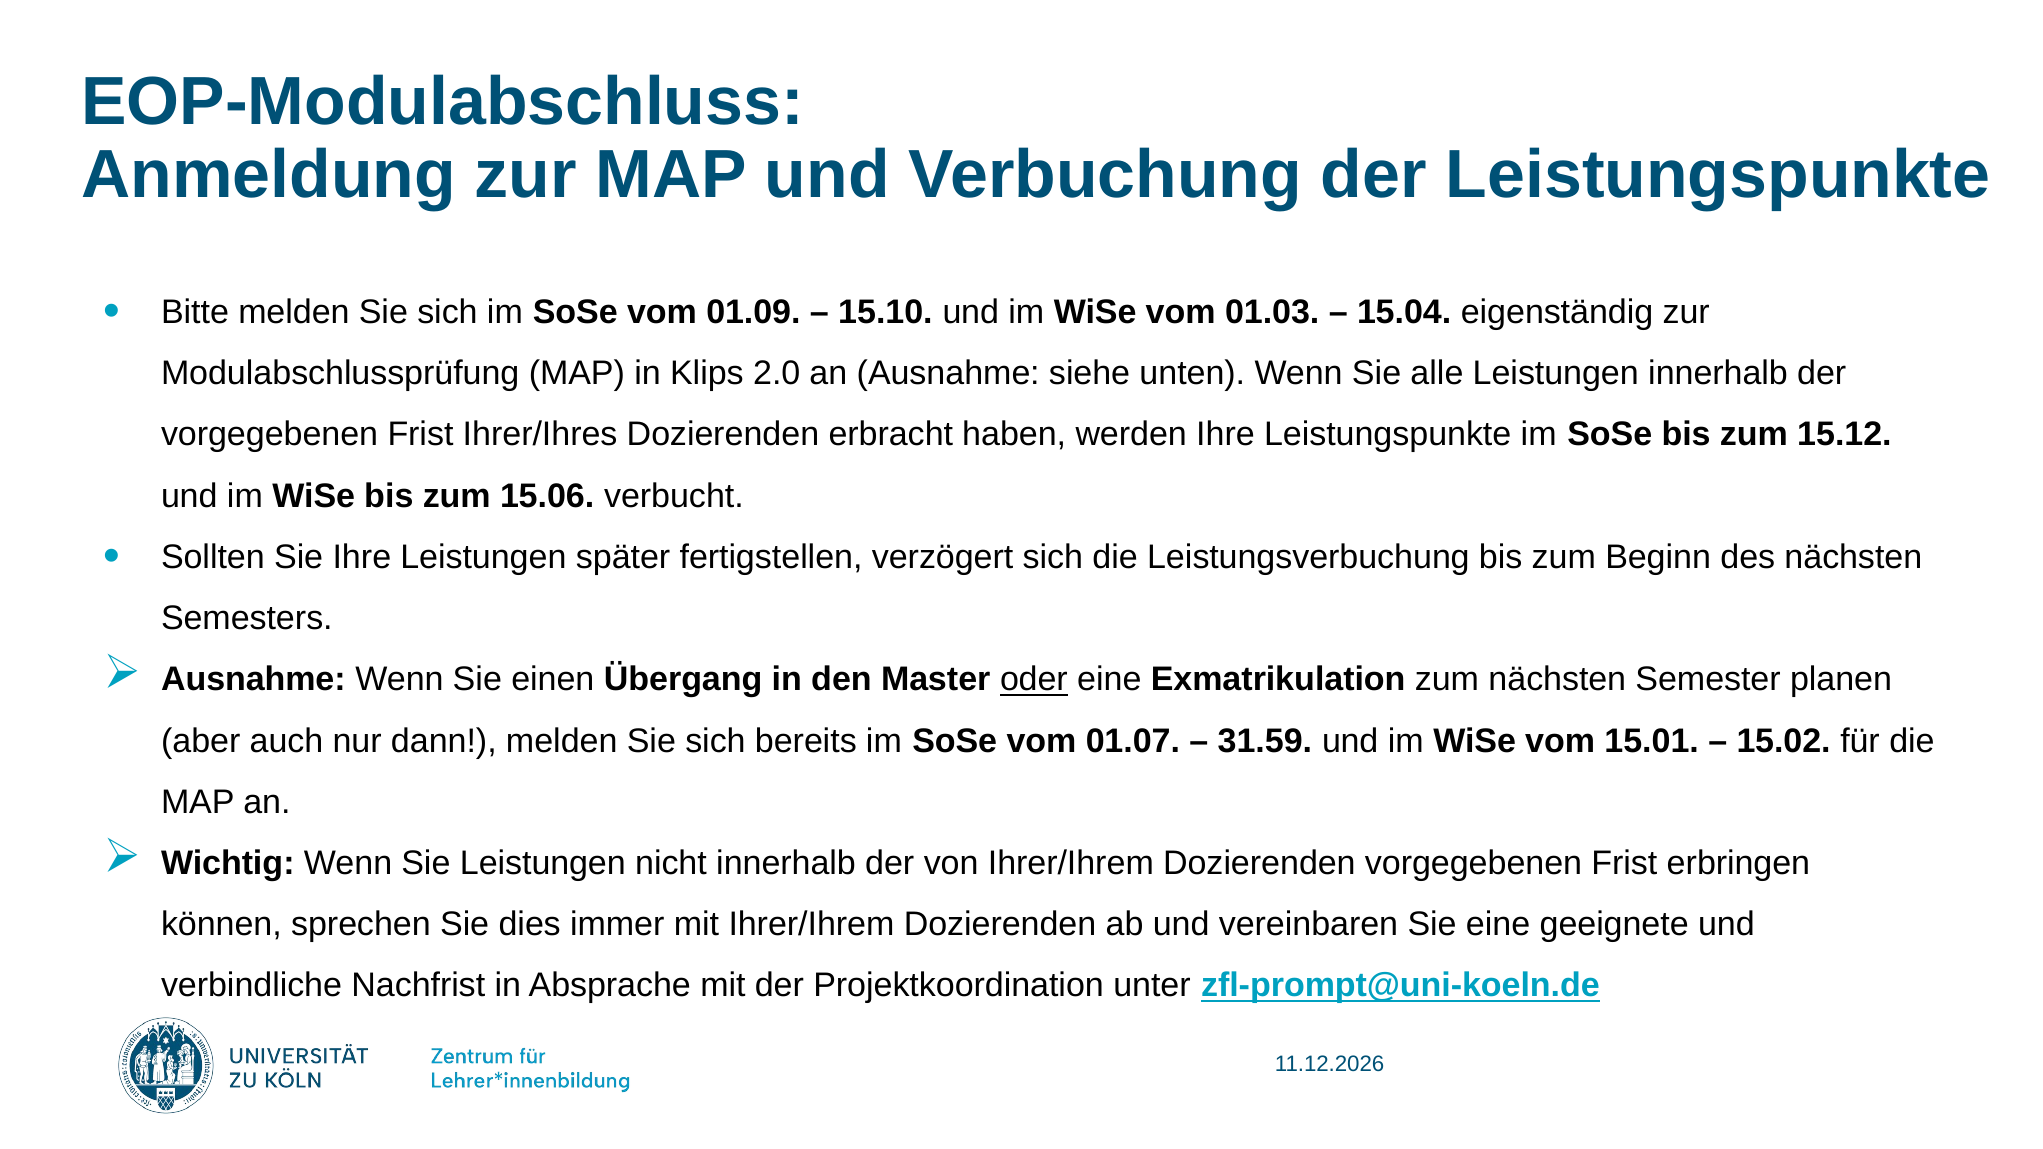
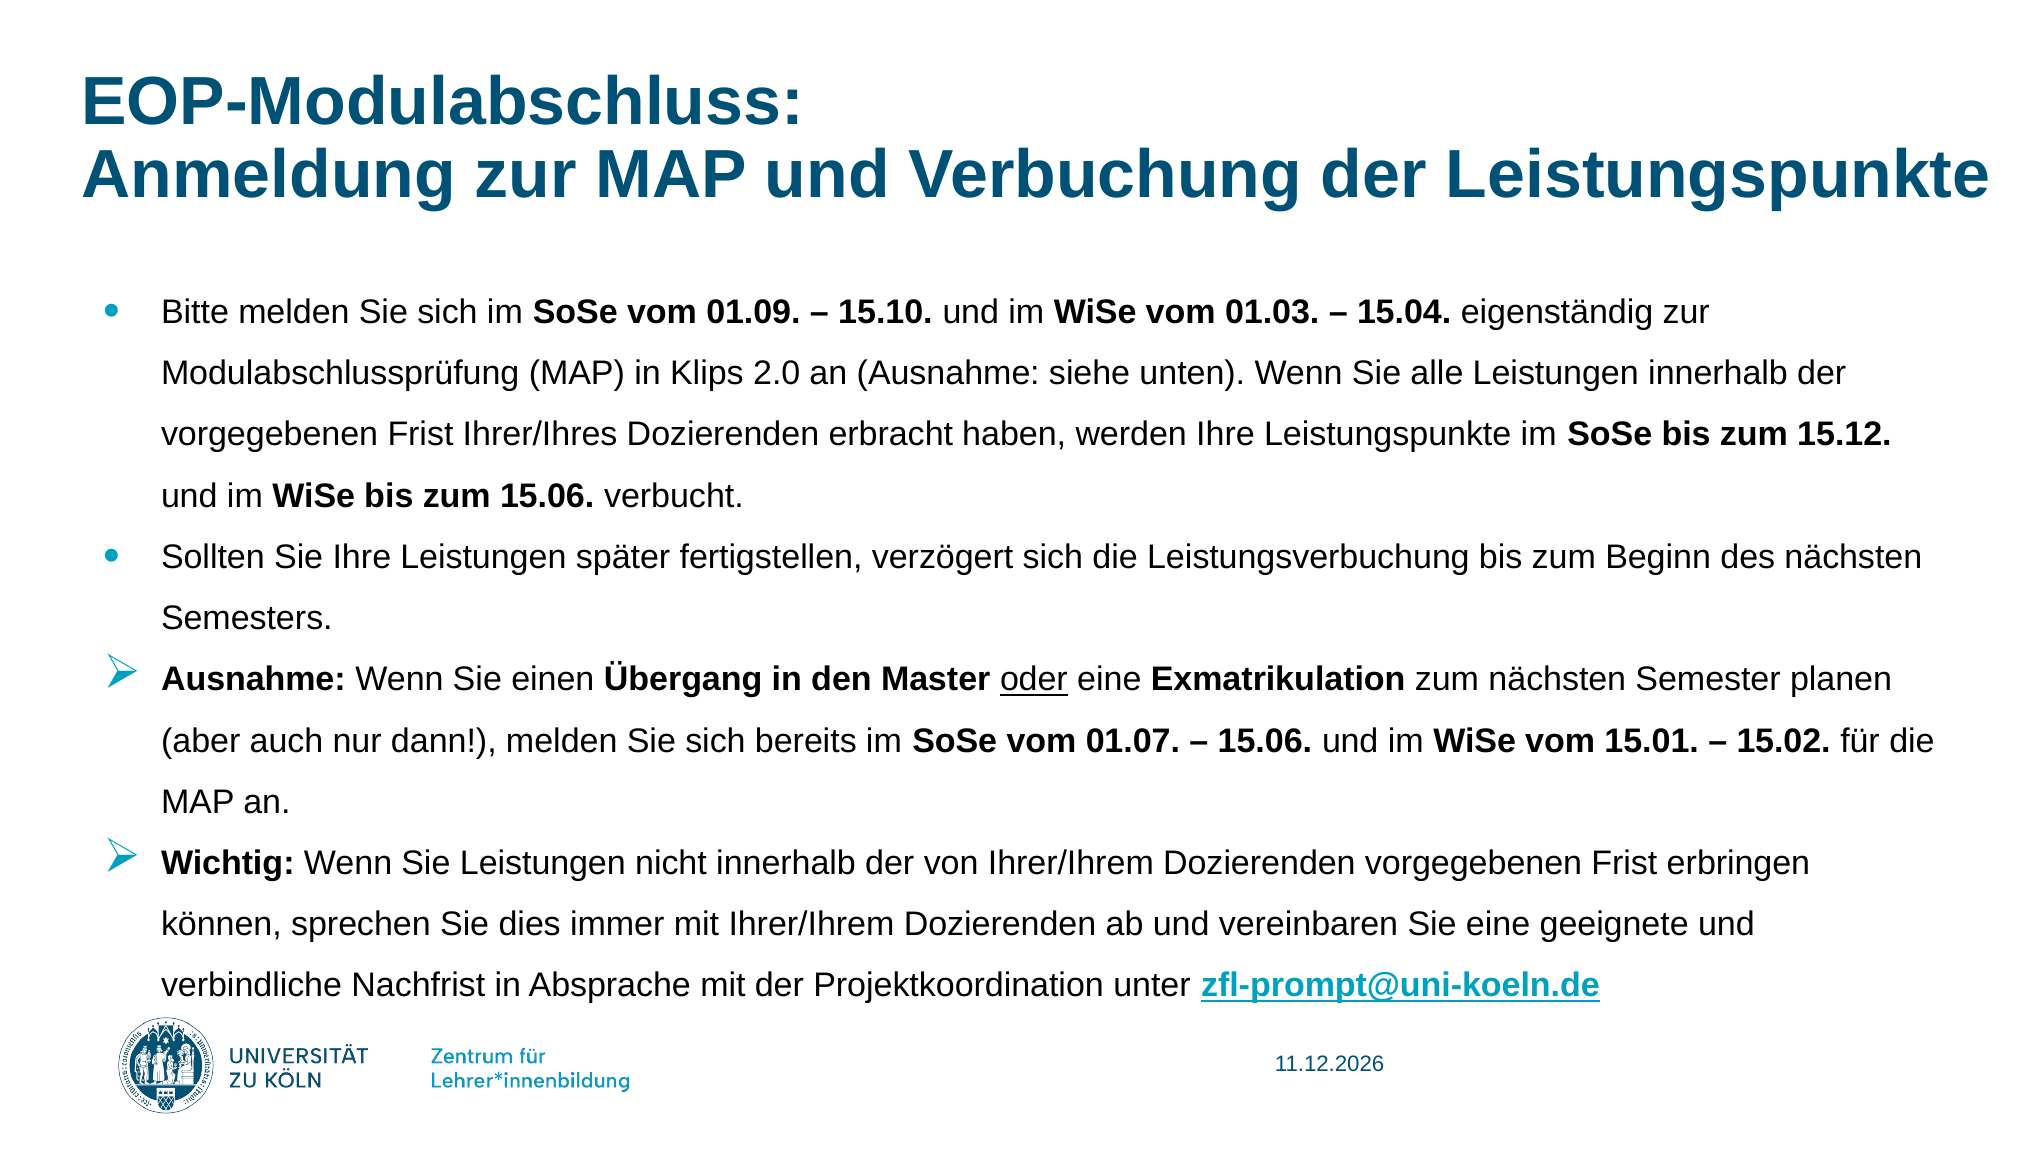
31.59 at (1265, 741): 31.59 -> 15.06
